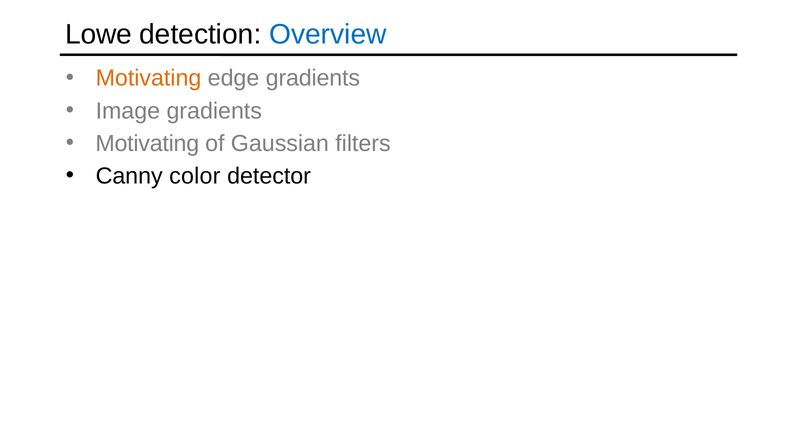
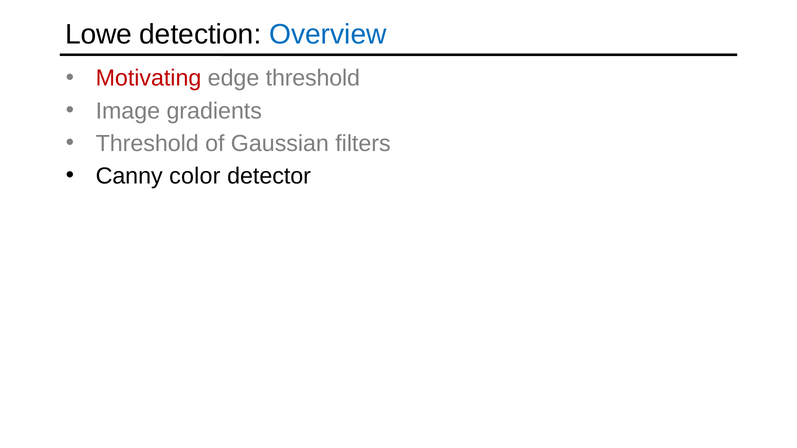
Motivating at (148, 78) colour: orange -> red
edge gradients: gradients -> threshold
Motivating at (147, 143): Motivating -> Threshold
